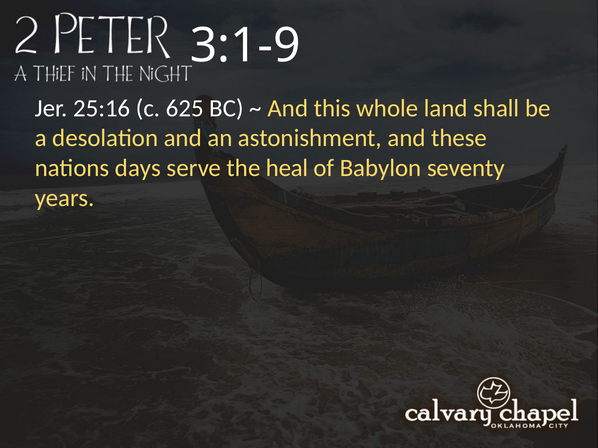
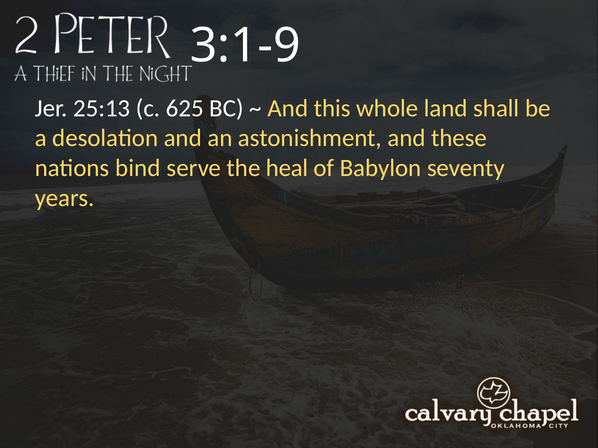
25:16: 25:16 -> 25:13
days: days -> bind
